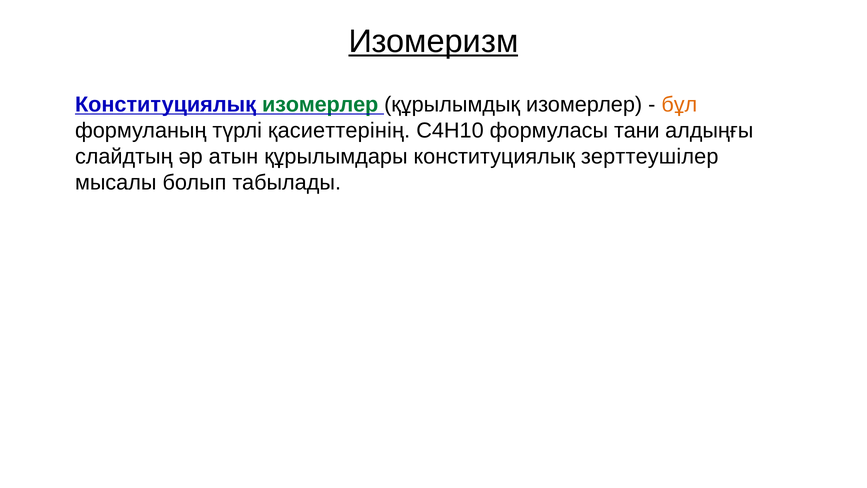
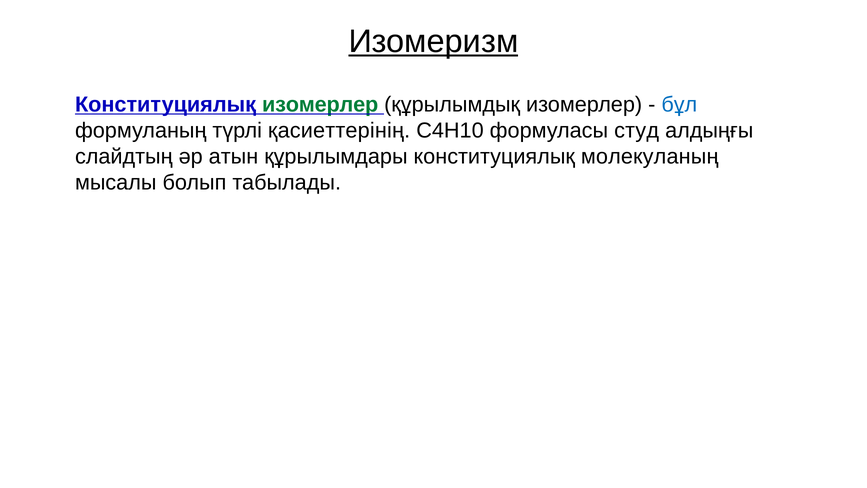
бұл colour: orange -> blue
тани: тани -> студ
зерттеушілер: зерттеушілер -> молекуланың
